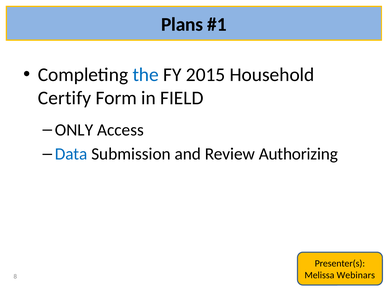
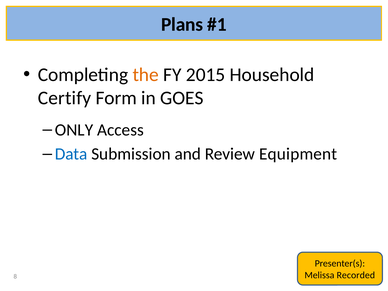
the colour: blue -> orange
FIELD: FIELD -> GOES
Authorizing: Authorizing -> Equipment
Webinars: Webinars -> Recorded
